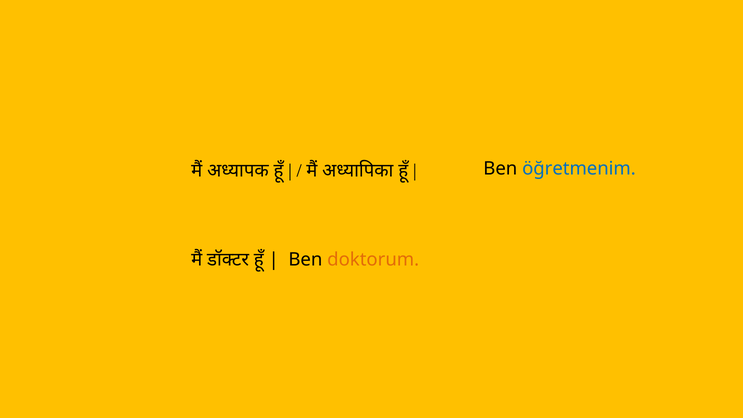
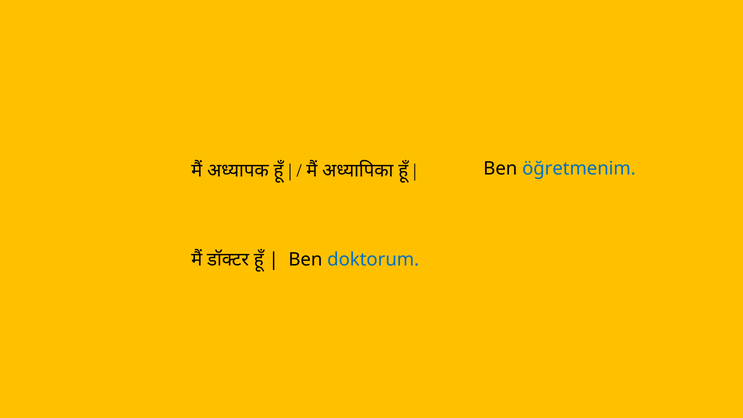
doktorum colour: orange -> blue
